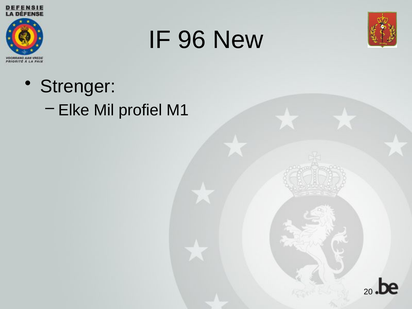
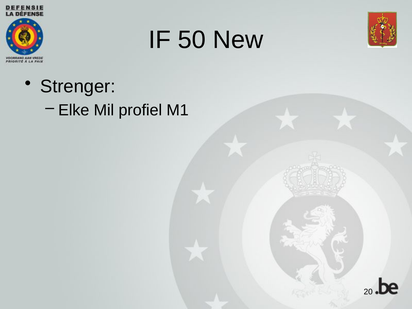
96: 96 -> 50
